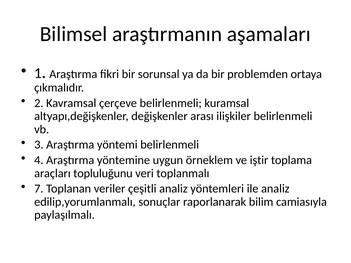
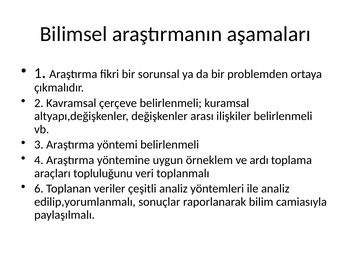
iştir: iştir -> ardı
7: 7 -> 6
